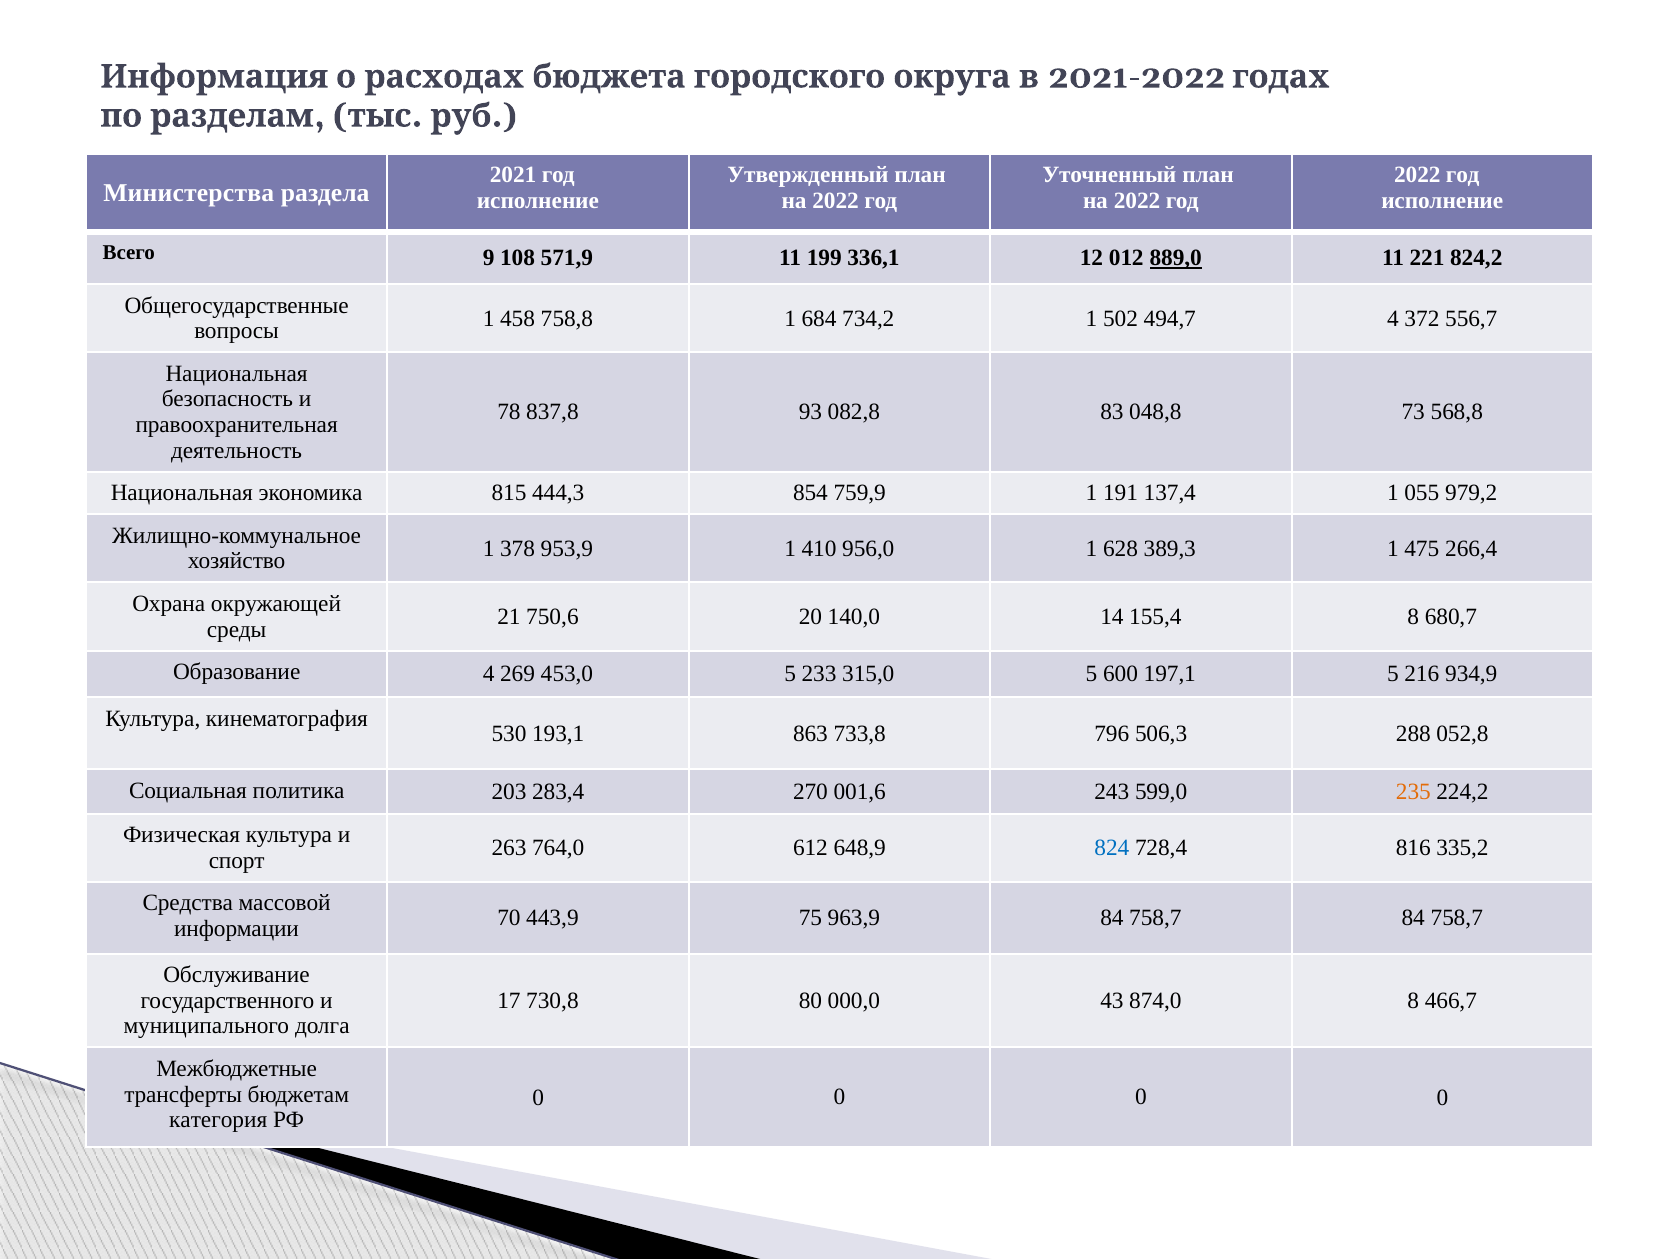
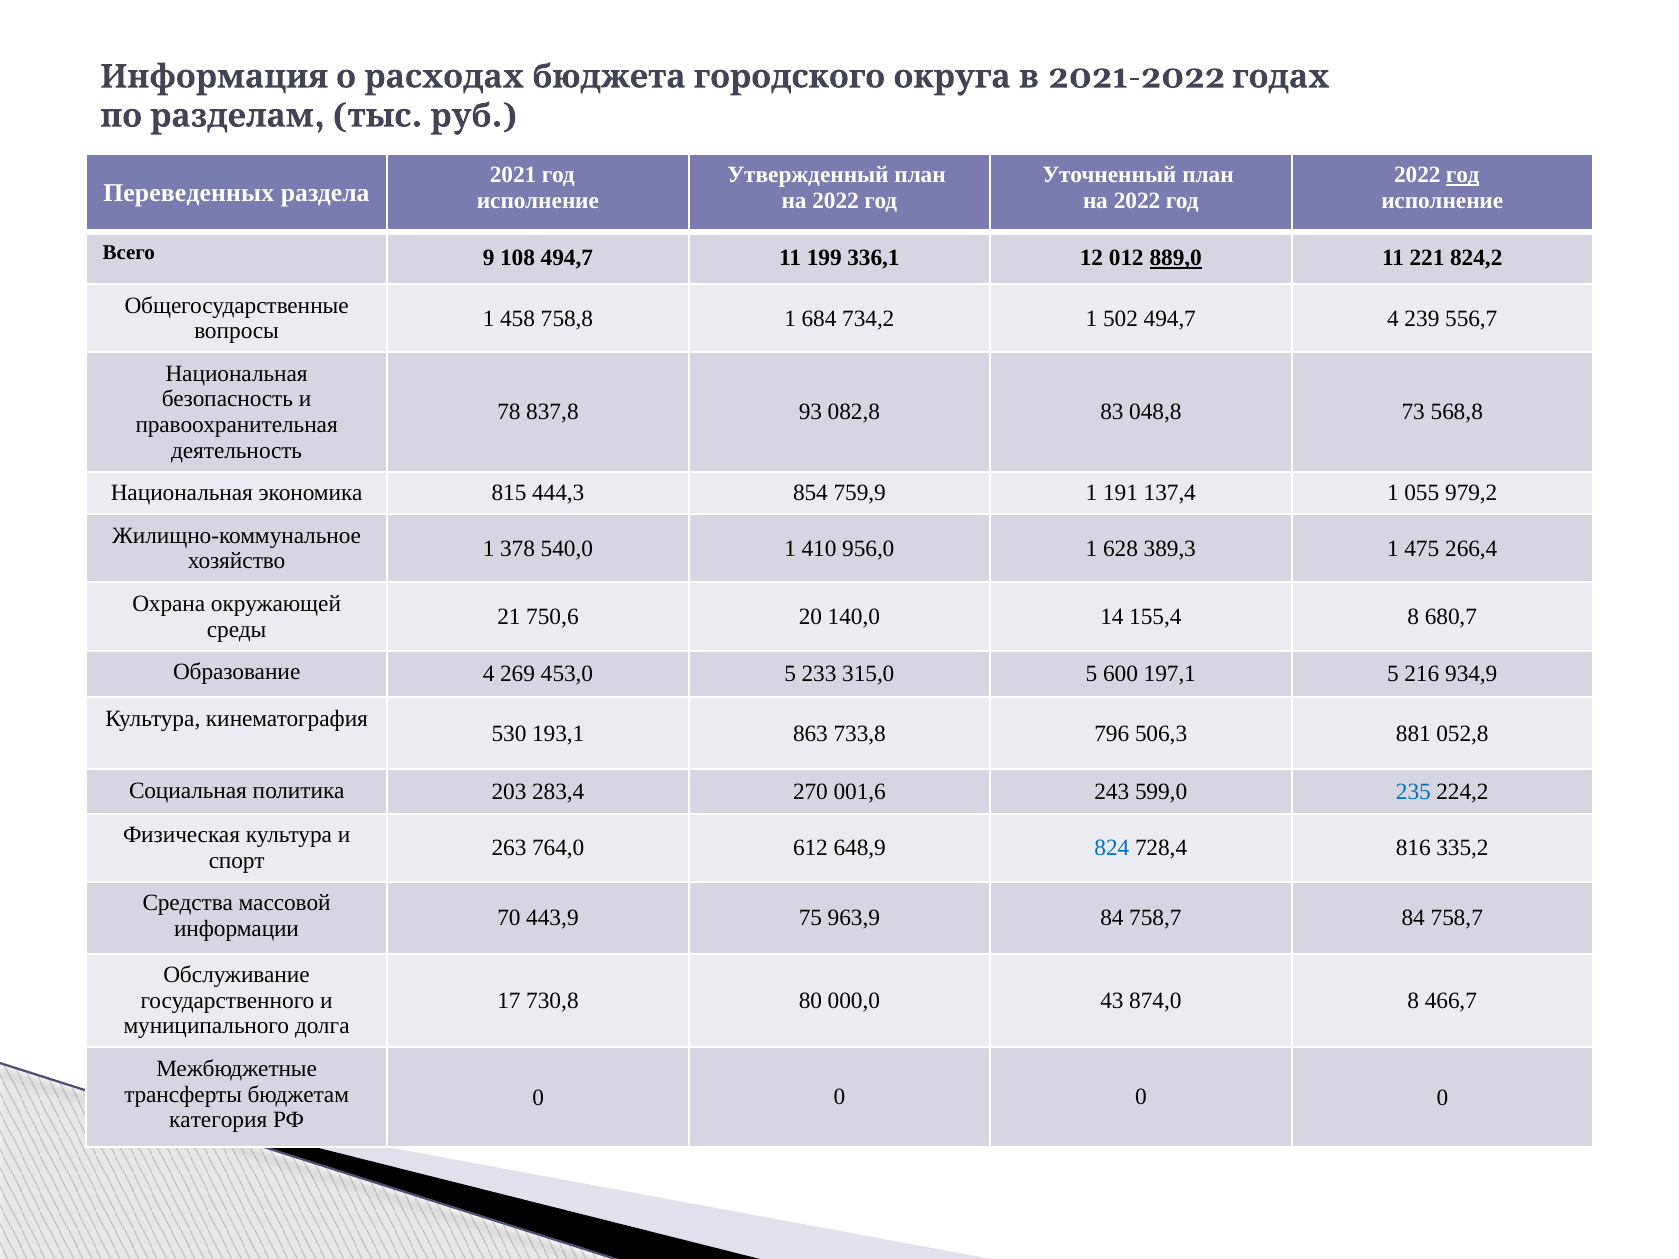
год at (1463, 175) underline: none -> present
Министерства: Министерства -> Переведенных
108 571,9: 571,9 -> 494,7
372: 372 -> 239
953,9: 953,9 -> 540,0
288: 288 -> 881
235 colour: orange -> blue
